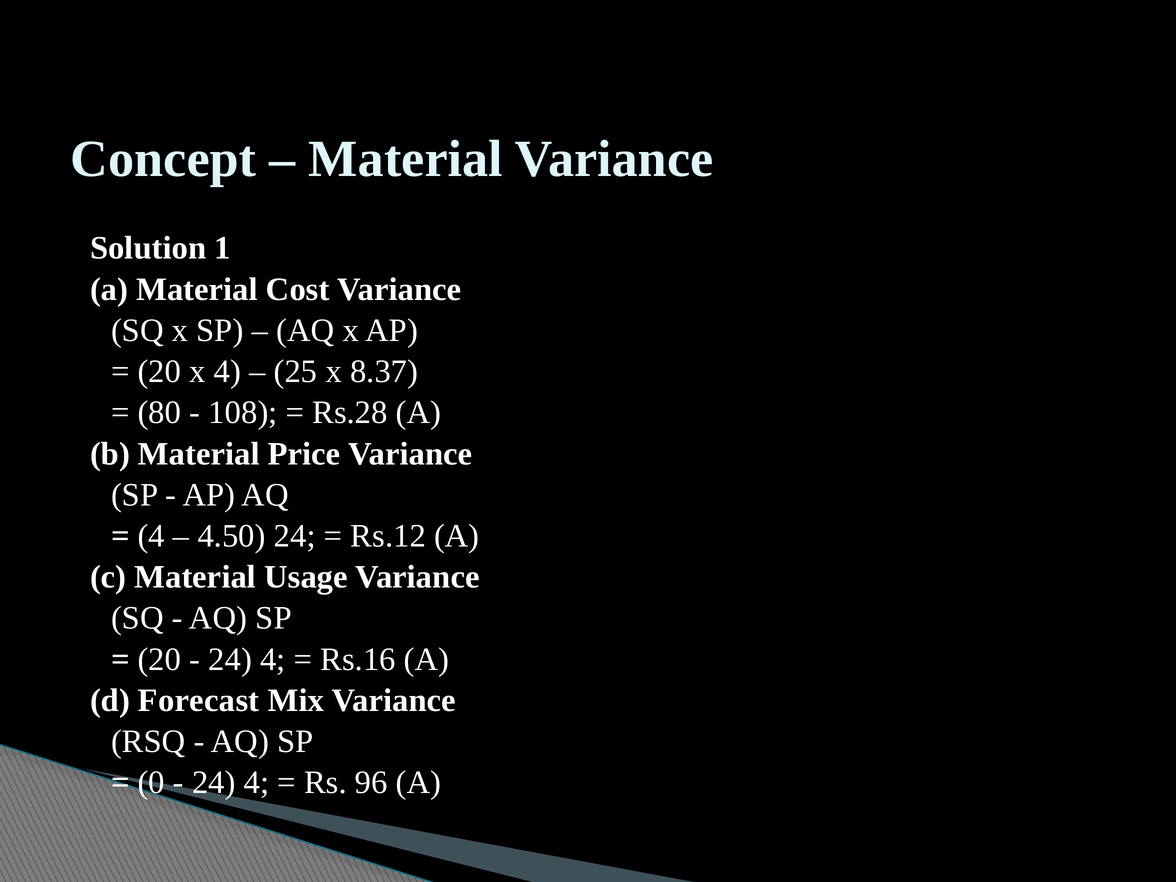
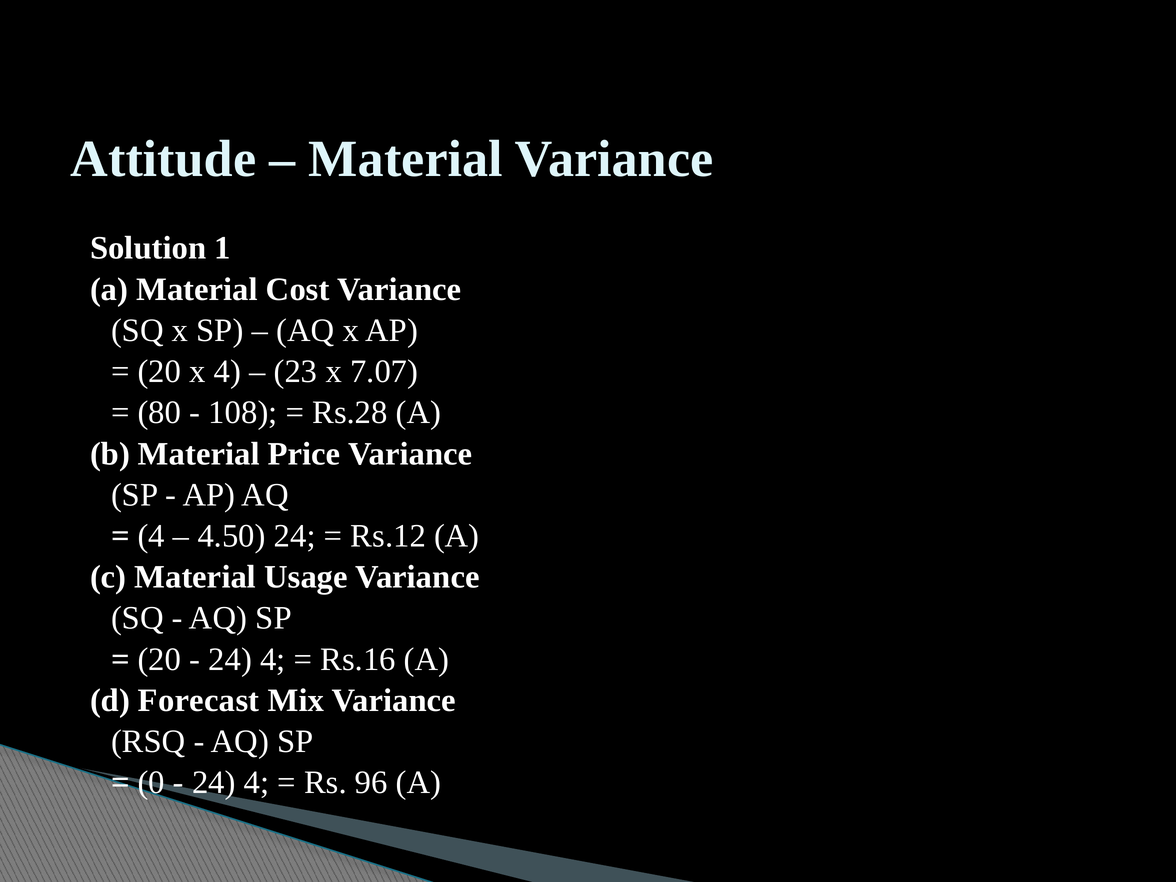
Concept: Concept -> Attitude
25: 25 -> 23
8.37: 8.37 -> 7.07
